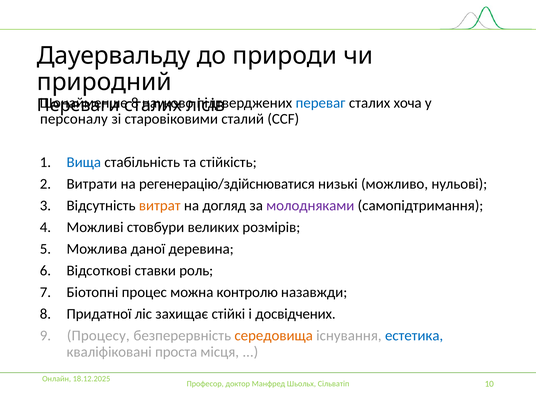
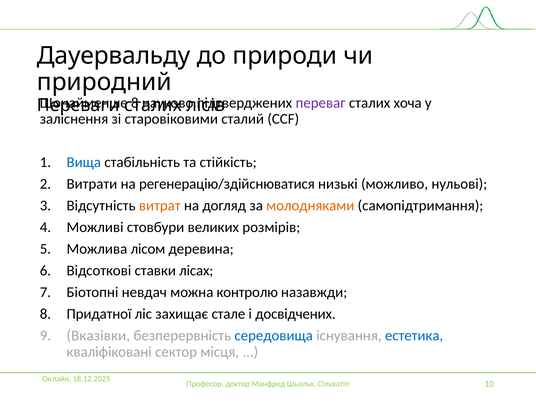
переваг colour: blue -> purple
персоналу: персоналу -> заліснення
молодняками colour: purple -> orange
даної: даної -> лісом
роль: роль -> лісах
процес: процес -> невдач
стійкі: стійкі -> стале
Процесу: Процесу -> Вказівки
середовища colour: orange -> blue
проста: проста -> сектор
